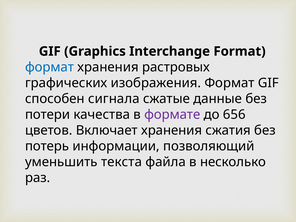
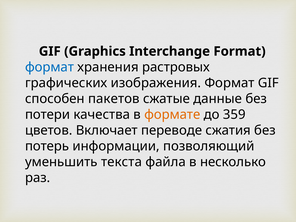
сигнала: сигнала -> пакетов
формате colour: purple -> orange
656: 656 -> 359
Включает хранения: хранения -> переводе
